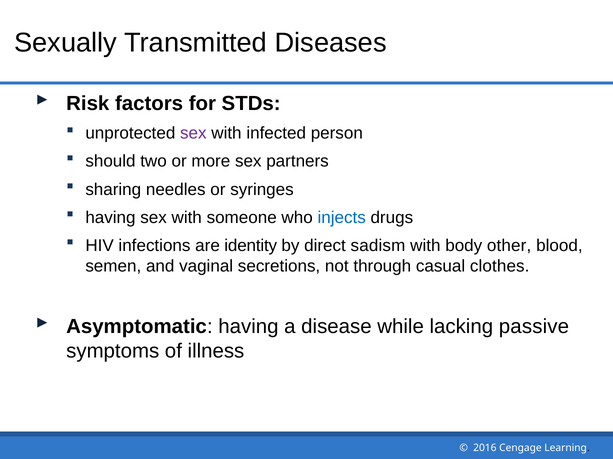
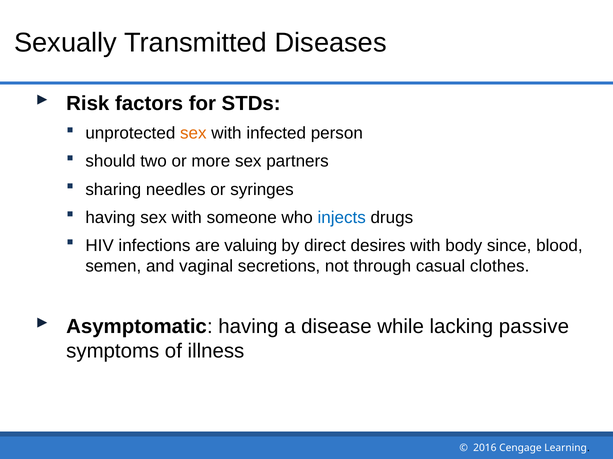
sex at (193, 134) colour: purple -> orange
identity: identity -> valuing
sadism: sadism -> desires
other: other -> since
